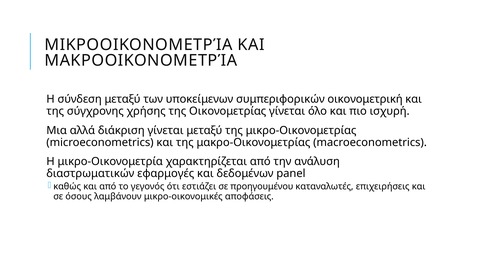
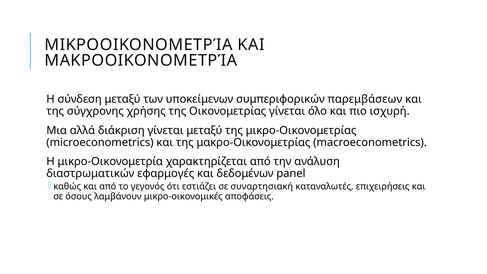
οικονομετρική: οικονομετρική -> παρεμβάσεων
προηγουμένου: προηγουμένου -> συναρτησιακή
